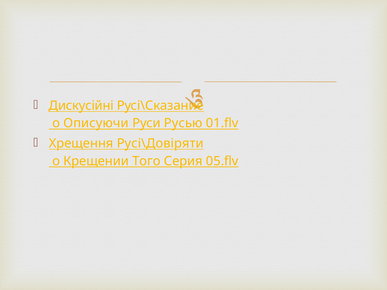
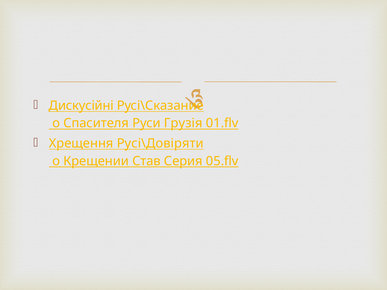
Описуючи: Описуючи -> Спасителя
Русью: Русью -> Грузія
Того: Того -> Став
